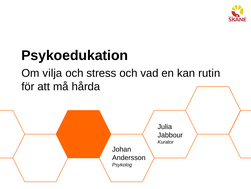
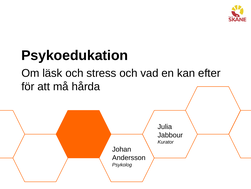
vilja: vilja -> läsk
rutin: rutin -> efter
